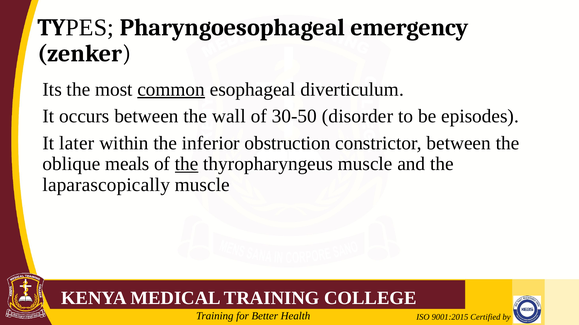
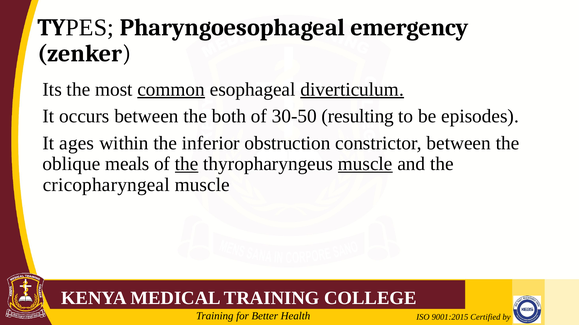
diverticulum underline: none -> present
wall: wall -> both
disorder: disorder -> resulting
later: later -> ages
muscle at (365, 164) underline: none -> present
laparascopically: laparascopically -> cricopharyngeal
